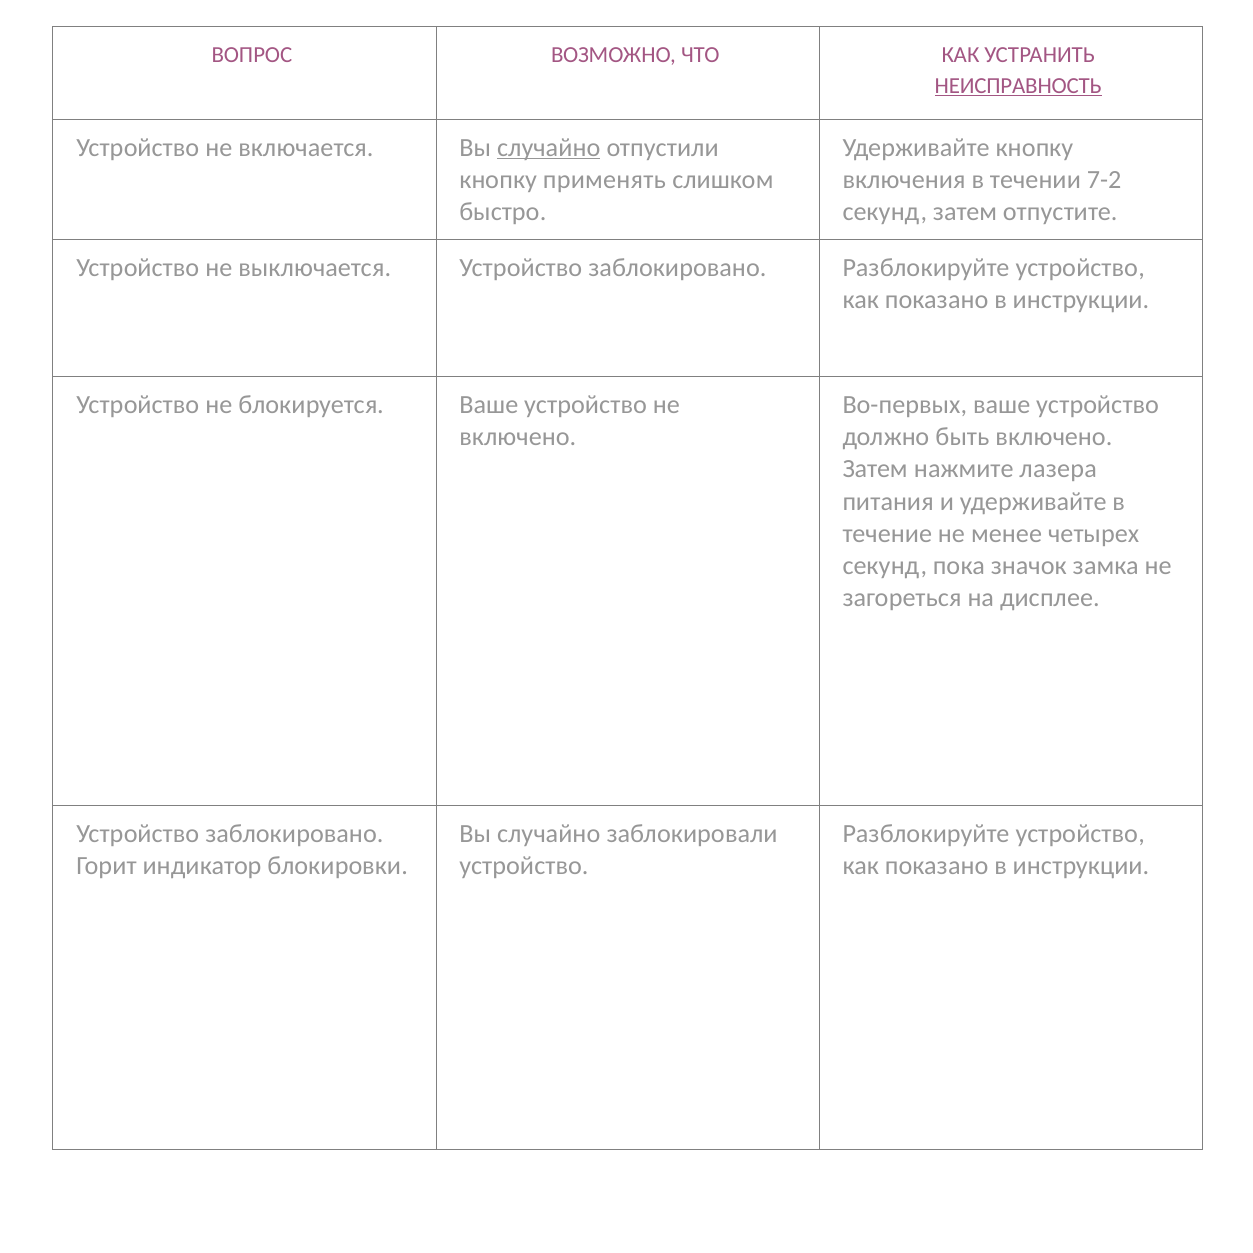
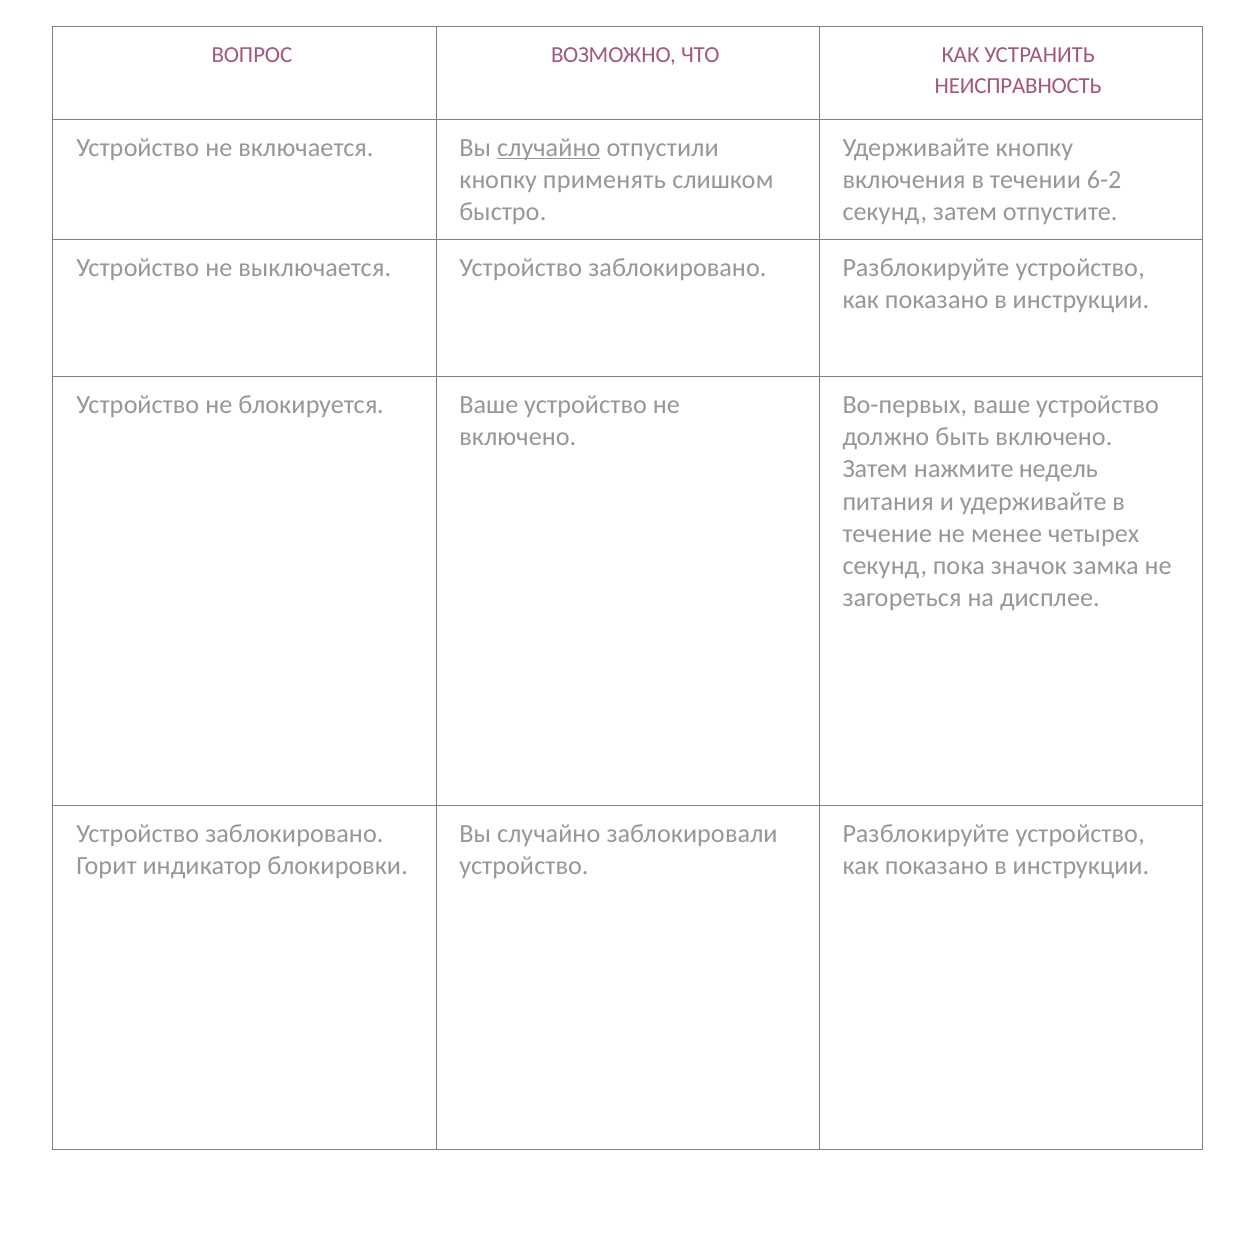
НЕИСПРАВНОСТЬ underline: present -> none
7-2: 7-2 -> 6-2
лазера: лазера -> недель
